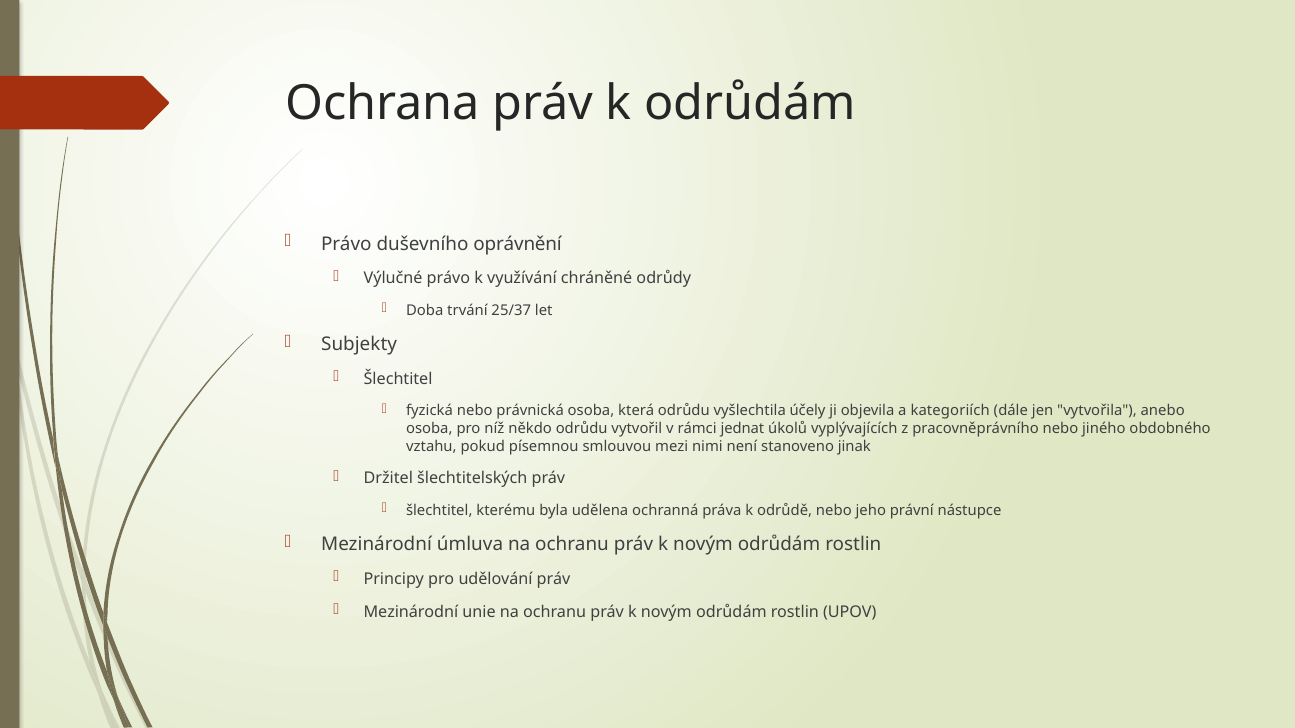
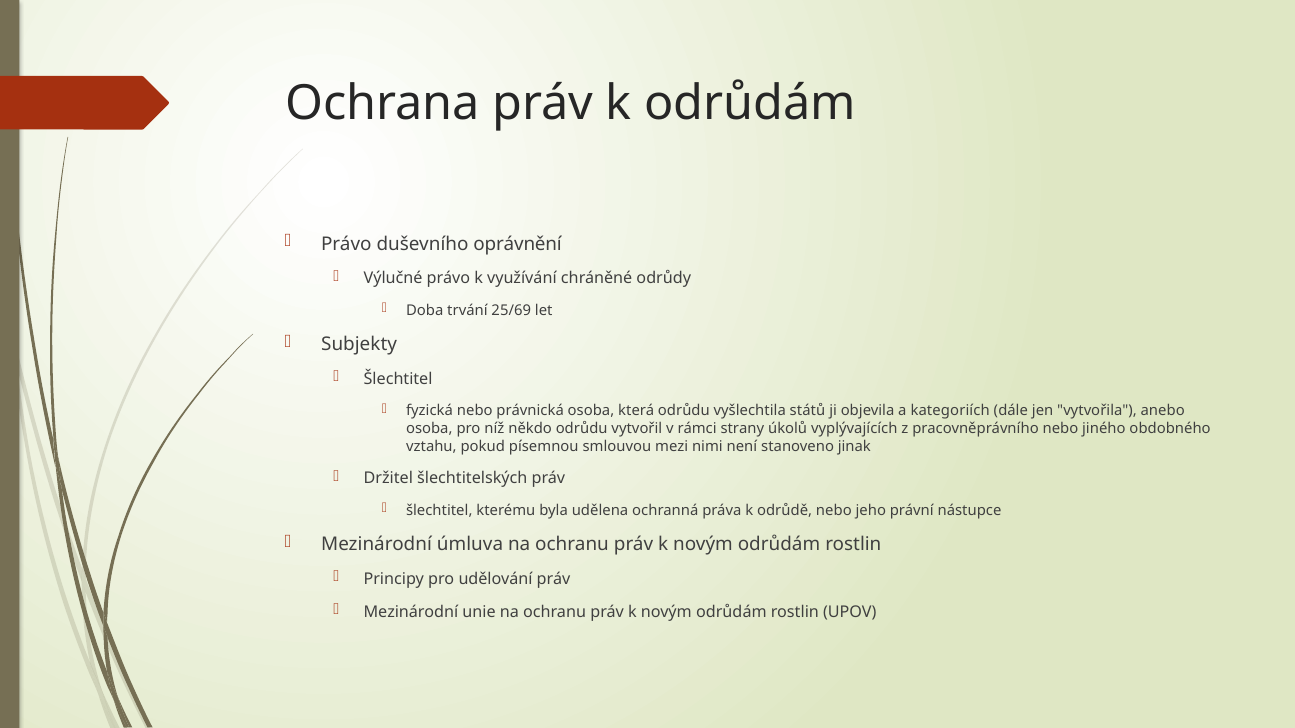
25/37: 25/37 -> 25/69
účely: účely -> států
jednat: jednat -> strany
